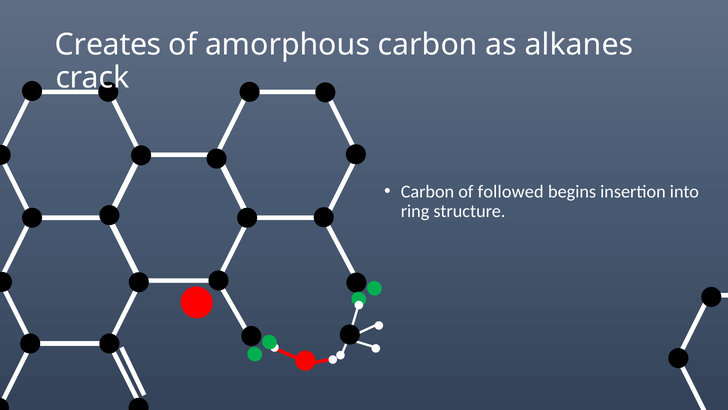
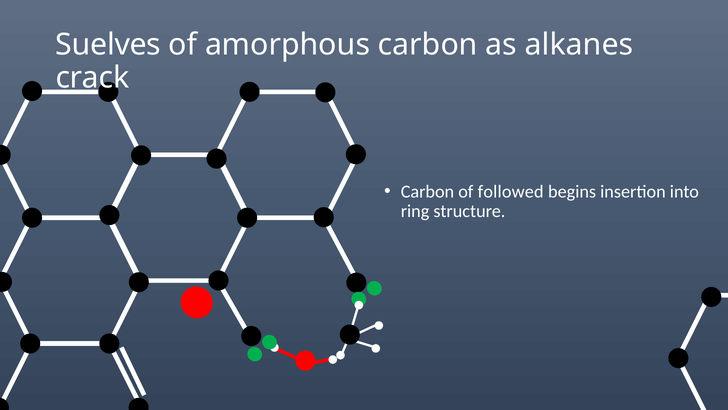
Creates: Creates -> Suelves
